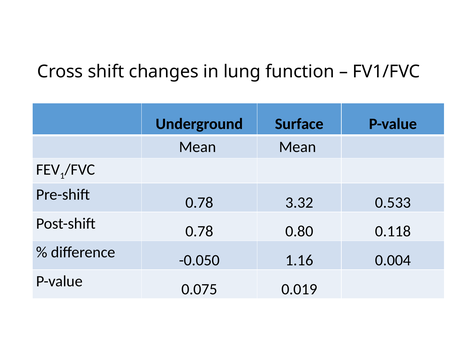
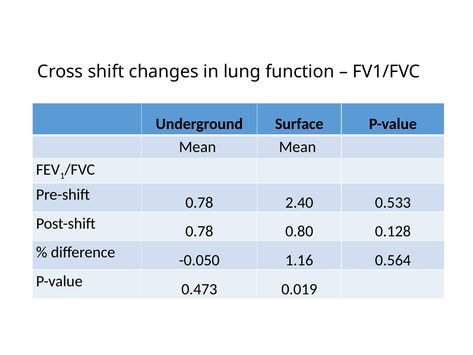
3.32: 3.32 -> 2.40
0.118: 0.118 -> 0.128
0.004: 0.004 -> 0.564
0.075: 0.075 -> 0.473
